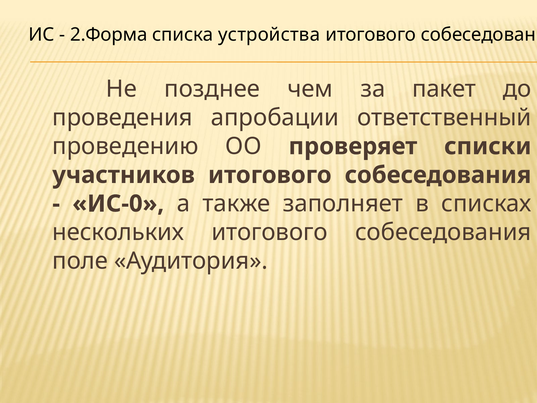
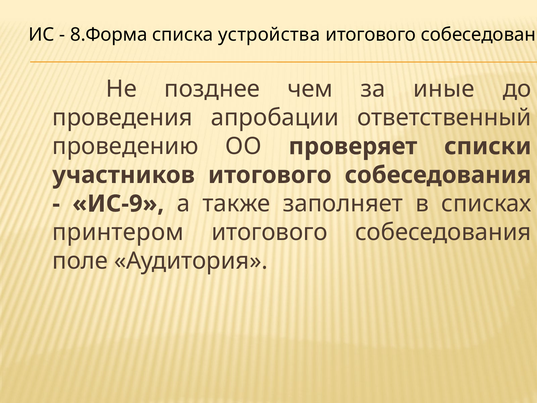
2.Форма: 2.Форма -> 8.Форма
пакет: пакет -> иные
ИС-0: ИС-0 -> ИС-9
нескольких: нескольких -> принтером
